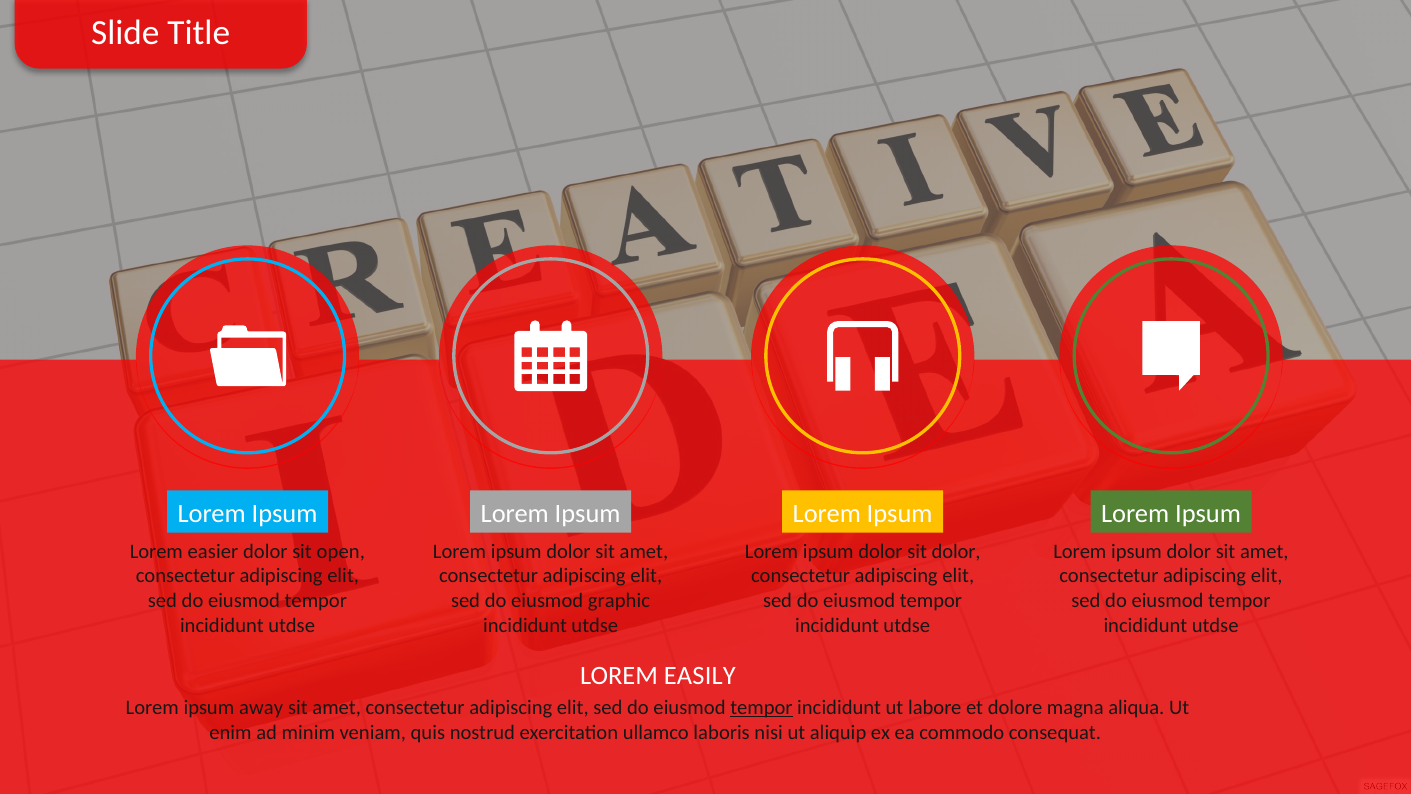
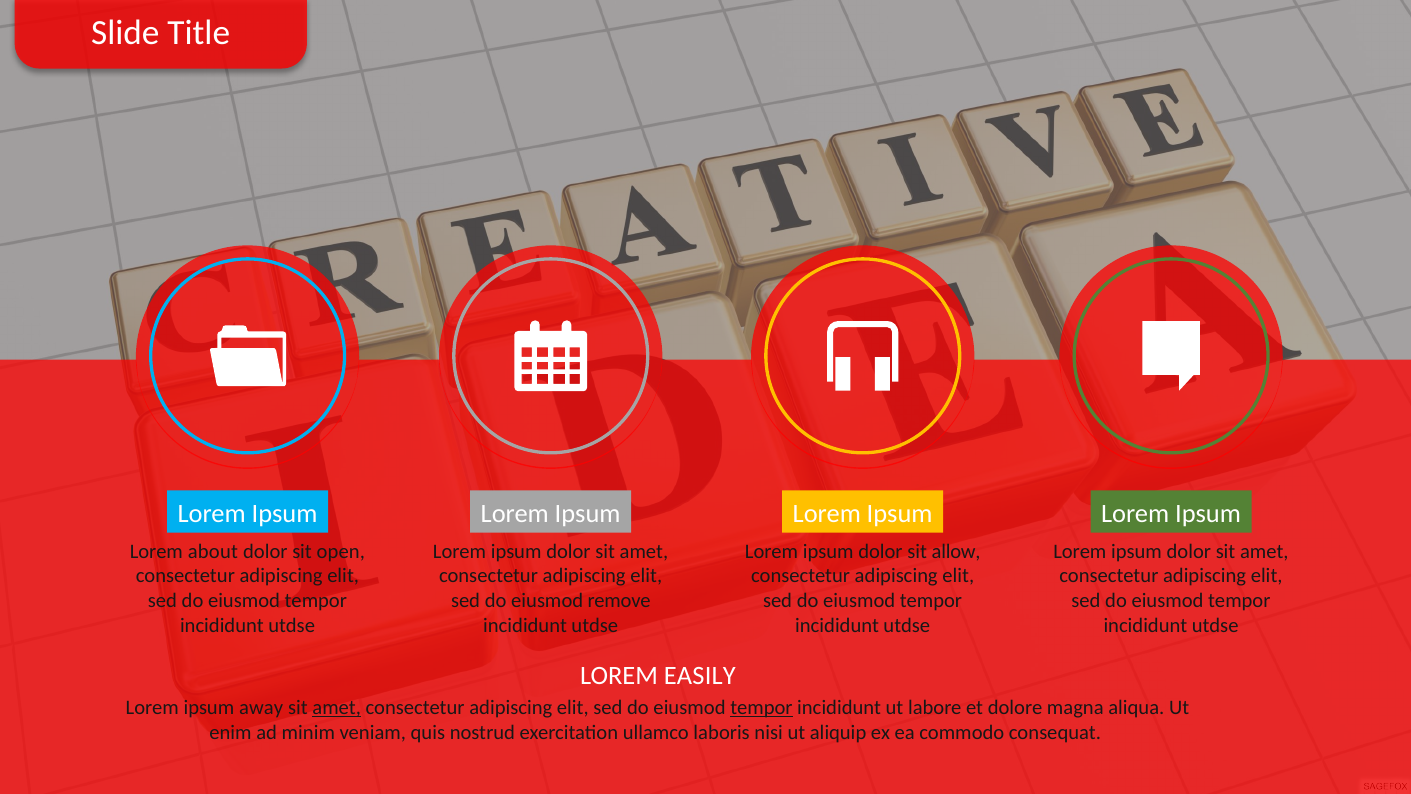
easier: easier -> about
sit dolor: dolor -> allow
graphic: graphic -> remove
amet at (337, 708) underline: none -> present
